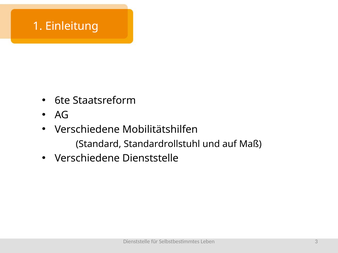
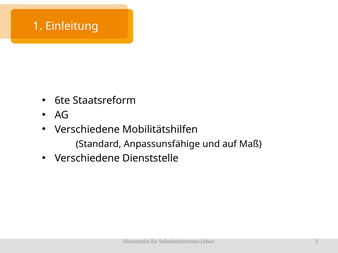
Standardrollstuhl: Standardrollstuhl -> Anpassunsfähige
